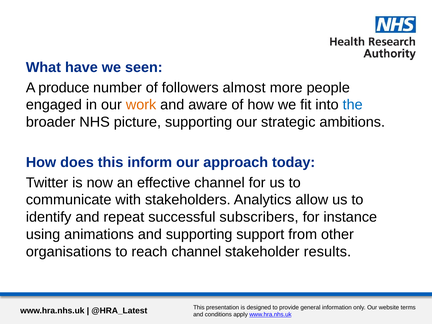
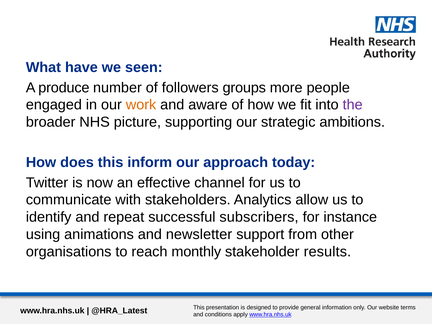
almost: almost -> groups
the colour: blue -> purple
and supporting: supporting -> newsletter
reach channel: channel -> monthly
